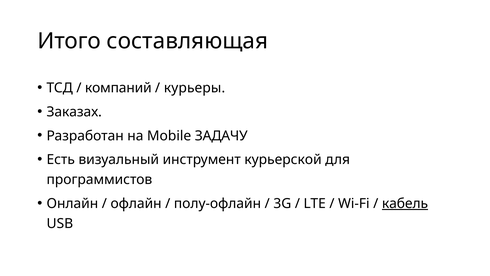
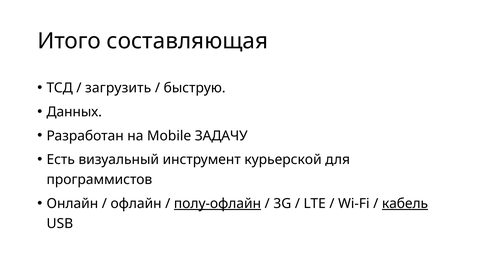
компаний: компаний -> загрузить
курьеры: курьеры -> быструю
Заказах: Заказах -> Данных
полу-офлайн underline: none -> present
